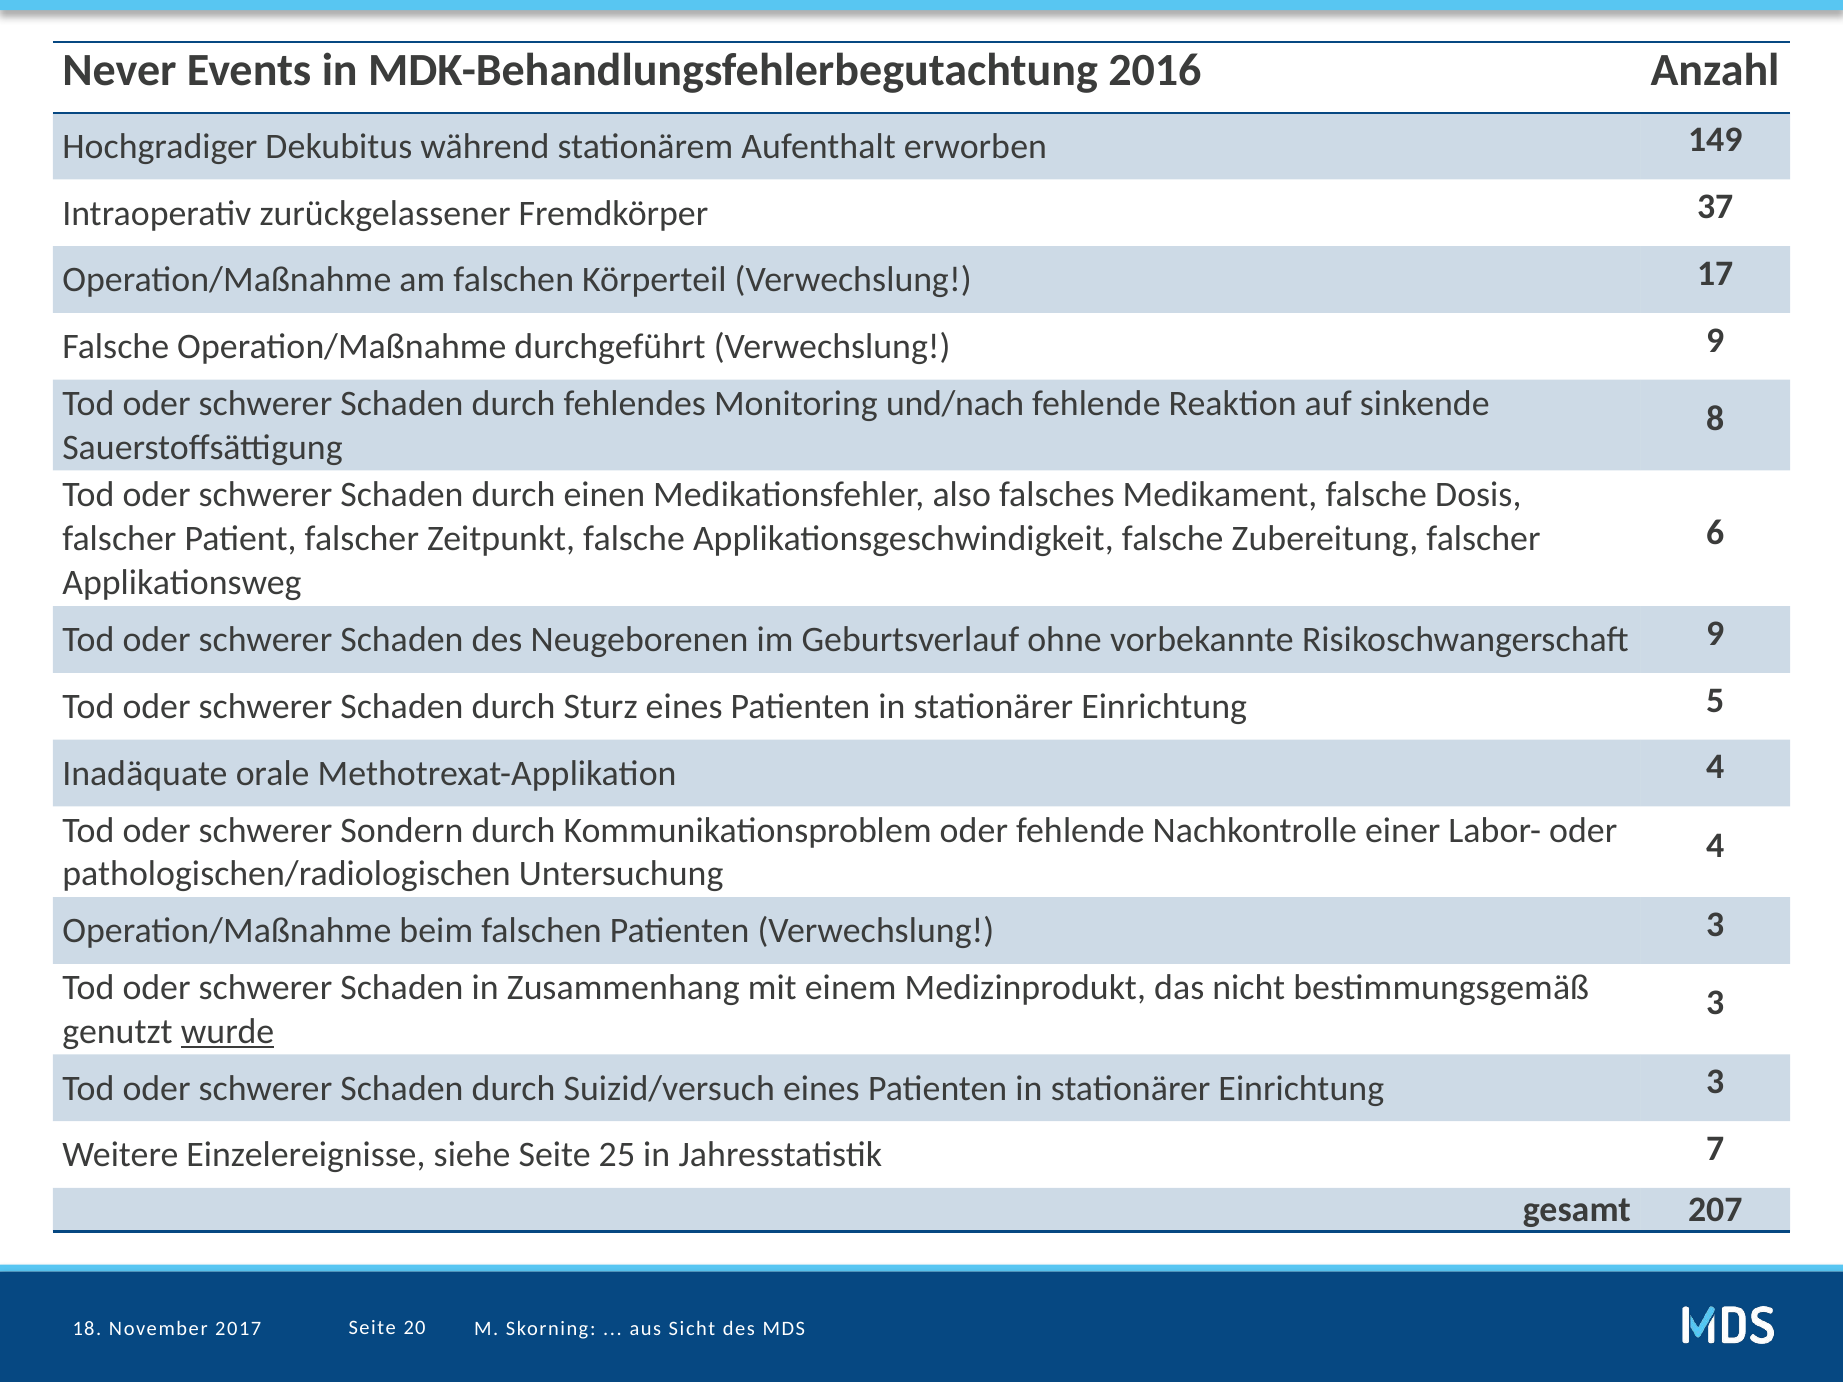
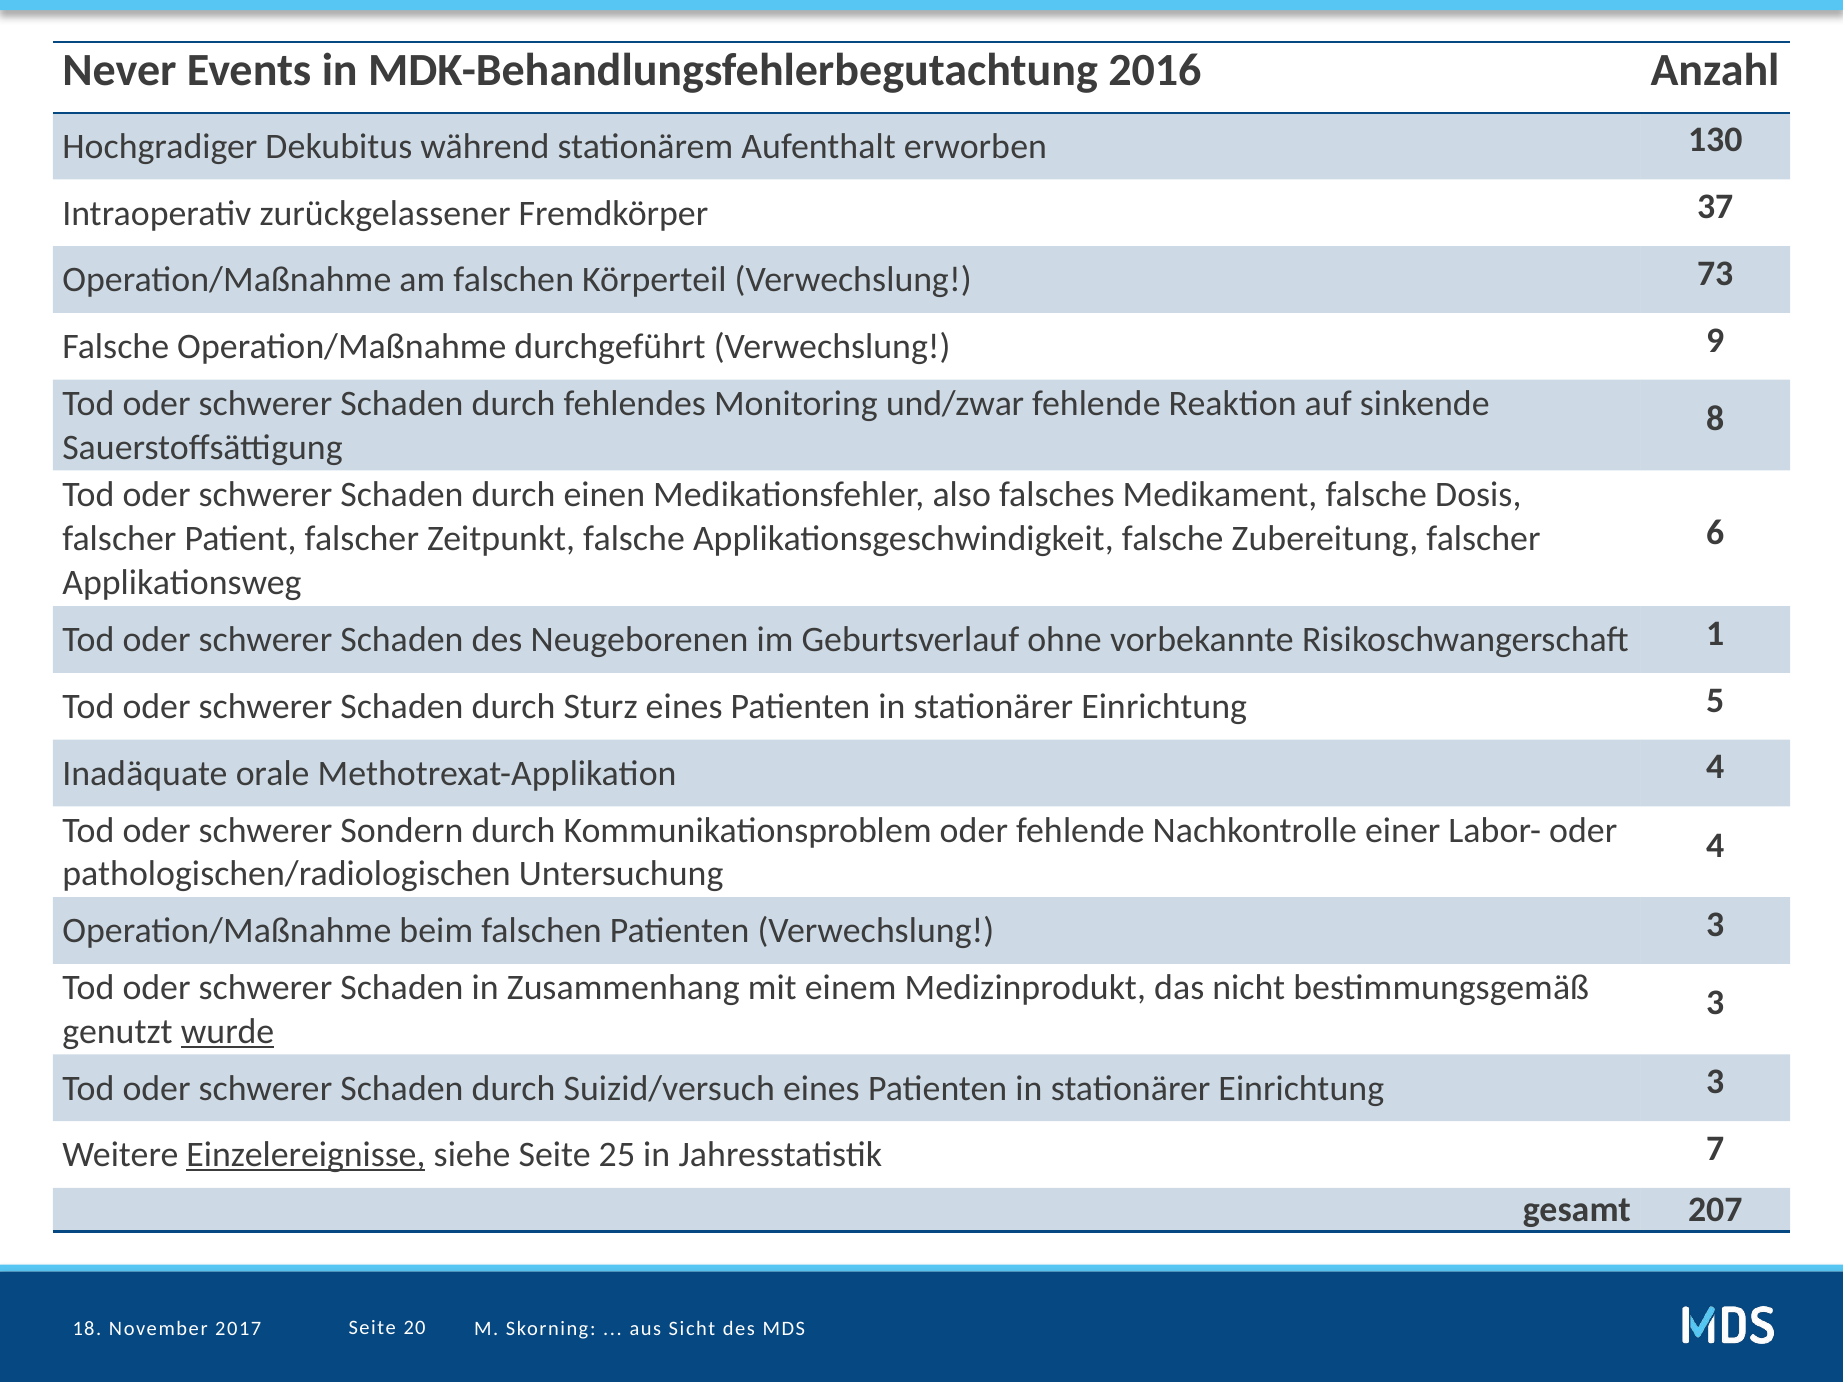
149: 149 -> 130
17: 17 -> 73
und/nach: und/nach -> und/zwar
Risikoschwangerschaft 9: 9 -> 1
Einzelereignisse underline: none -> present
